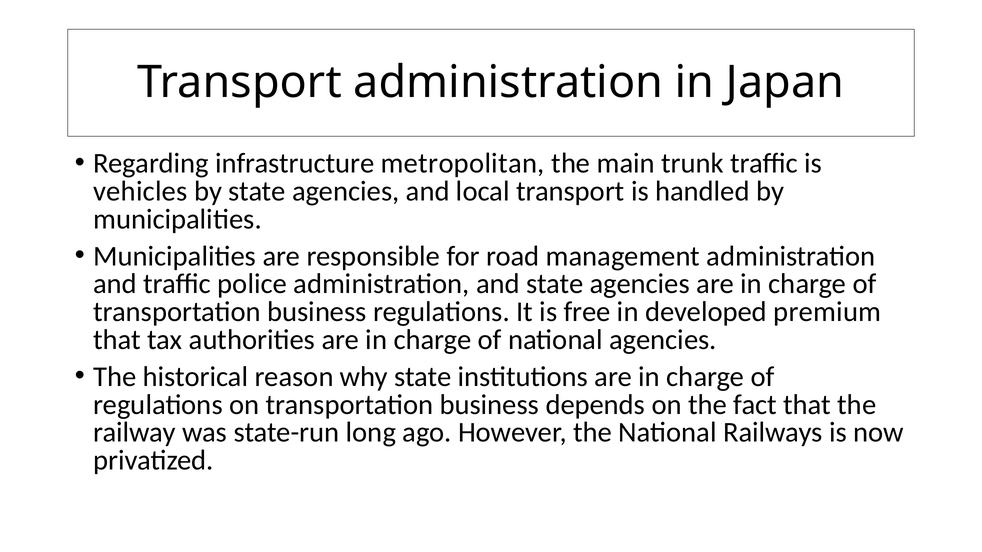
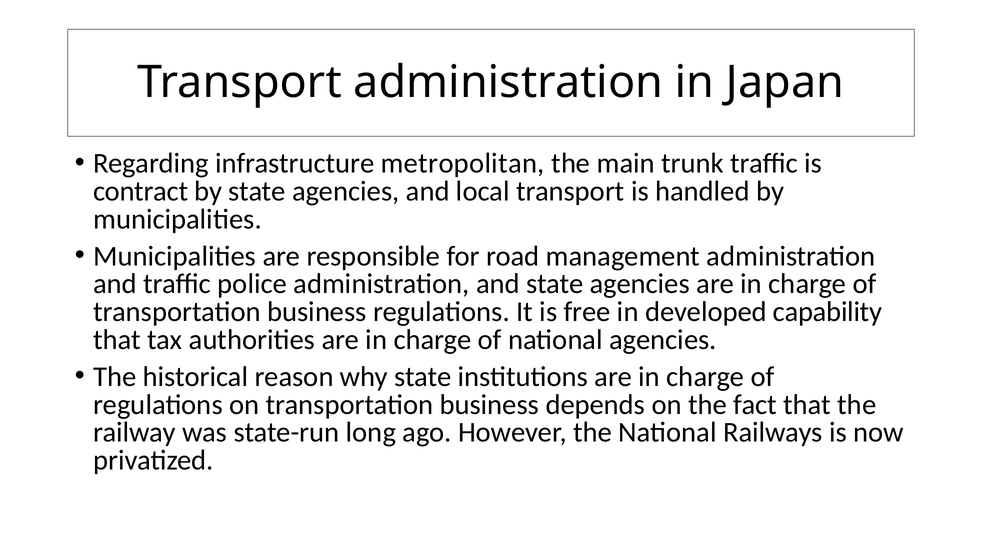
vehicles: vehicles -> contract
premium: premium -> capability
